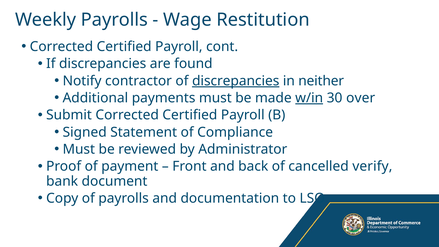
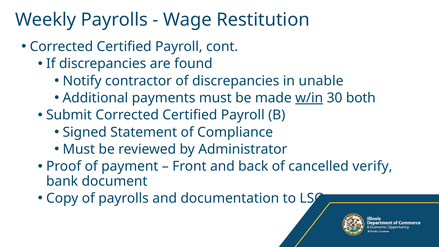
discrepancies at (236, 81) underline: present -> none
neither: neither -> unable
over: over -> both
